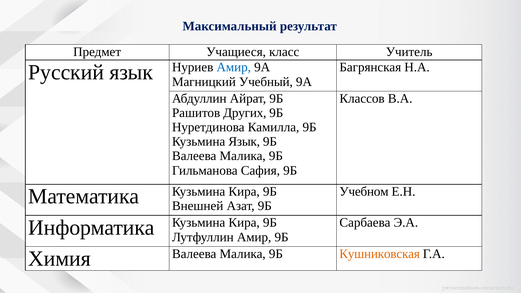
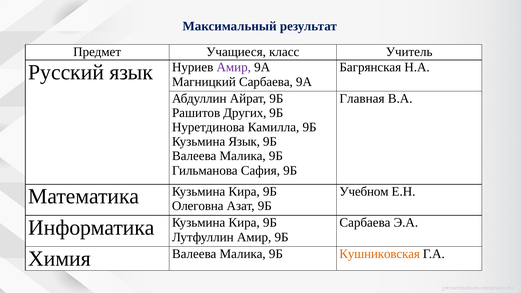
Амир at (234, 67) colour: blue -> purple
Магницкий Учебный: Учебный -> Сарбаева
Классов: Классов -> Главная
Внешней: Внешней -> Олеговна
